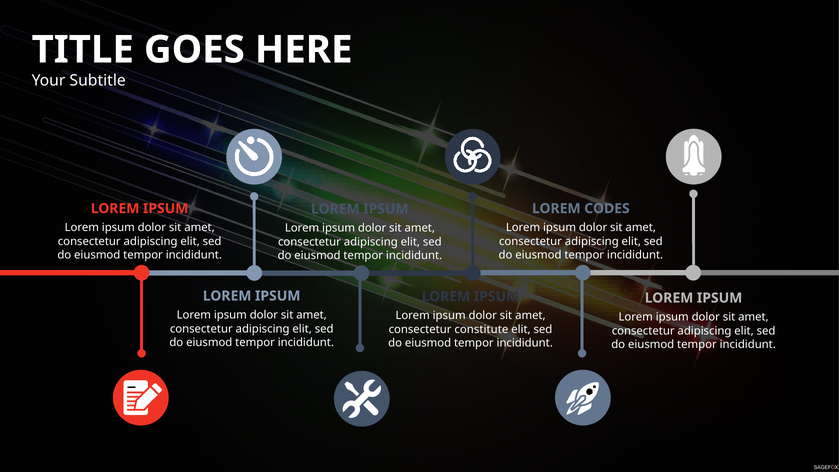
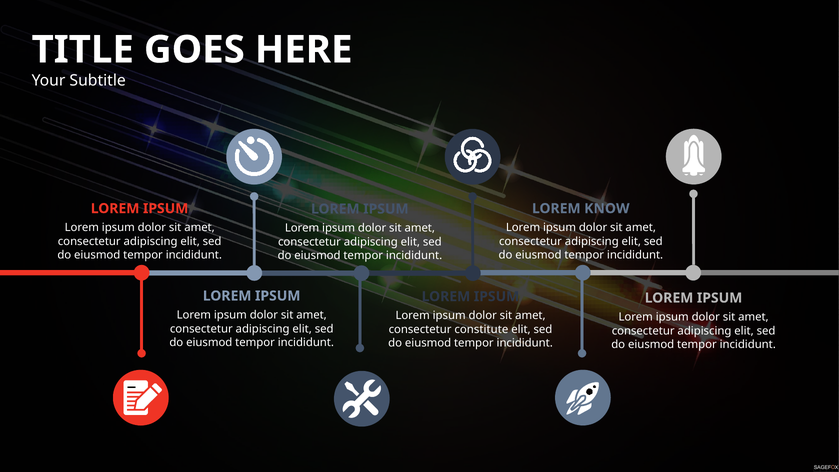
CODES: CODES -> KNOW
